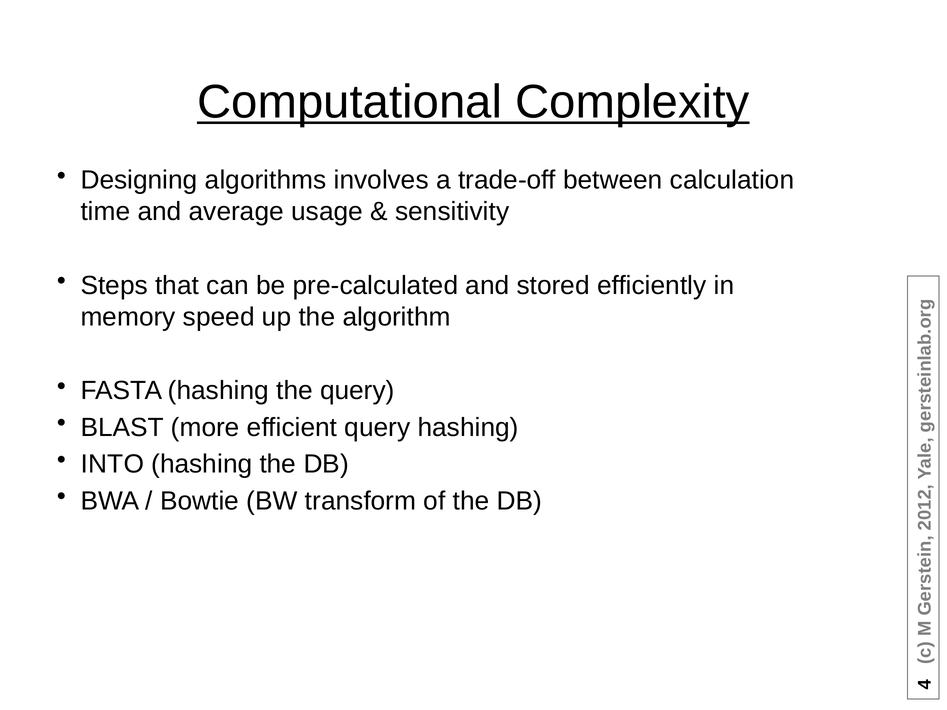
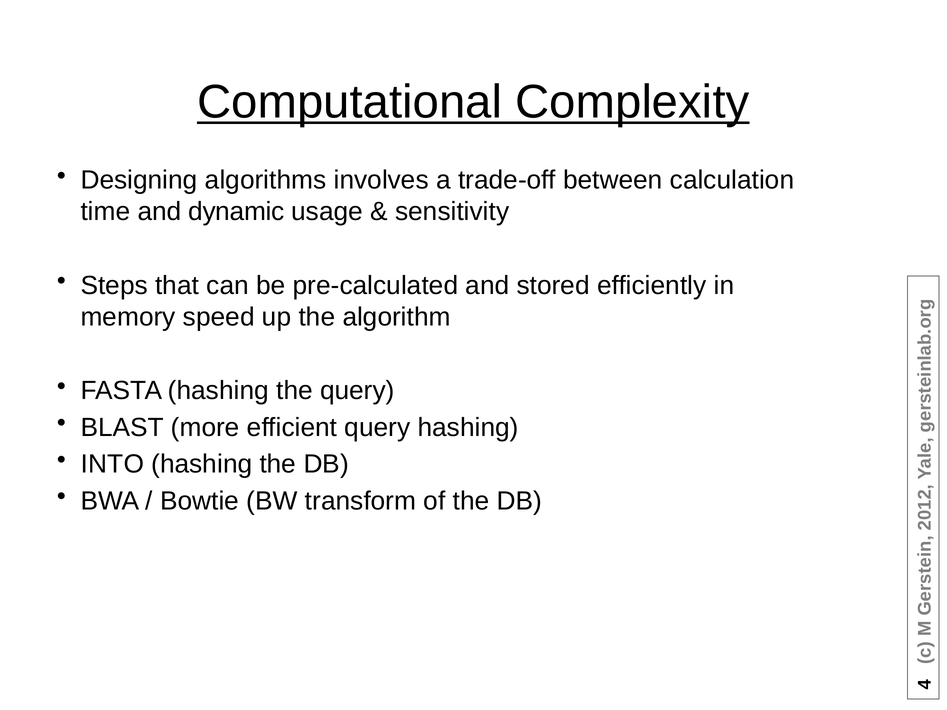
average: average -> dynamic
